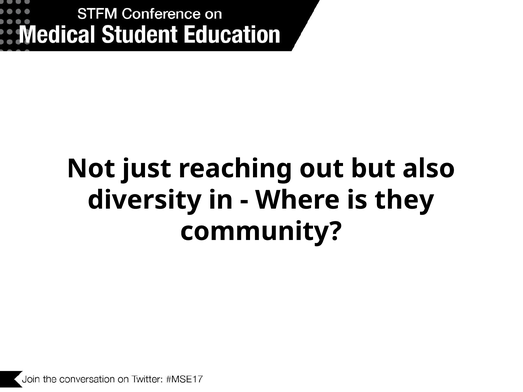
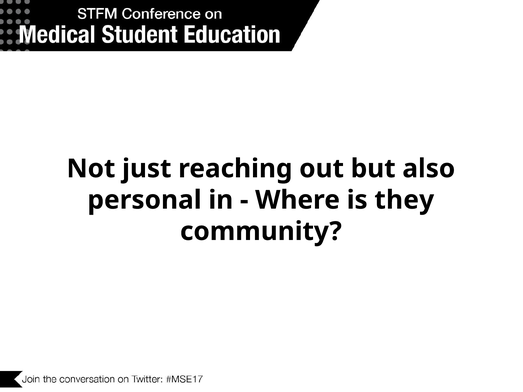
diversity: diversity -> personal
